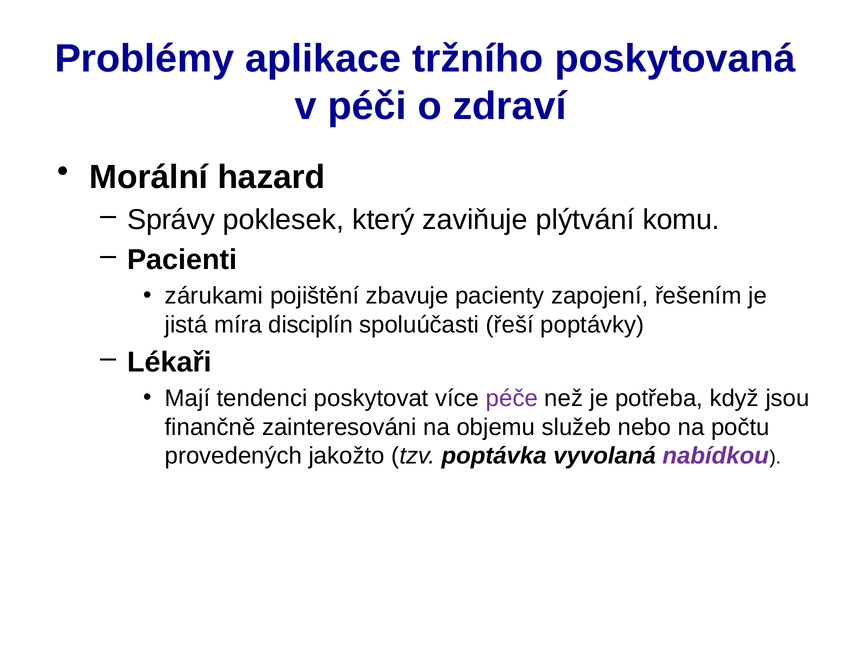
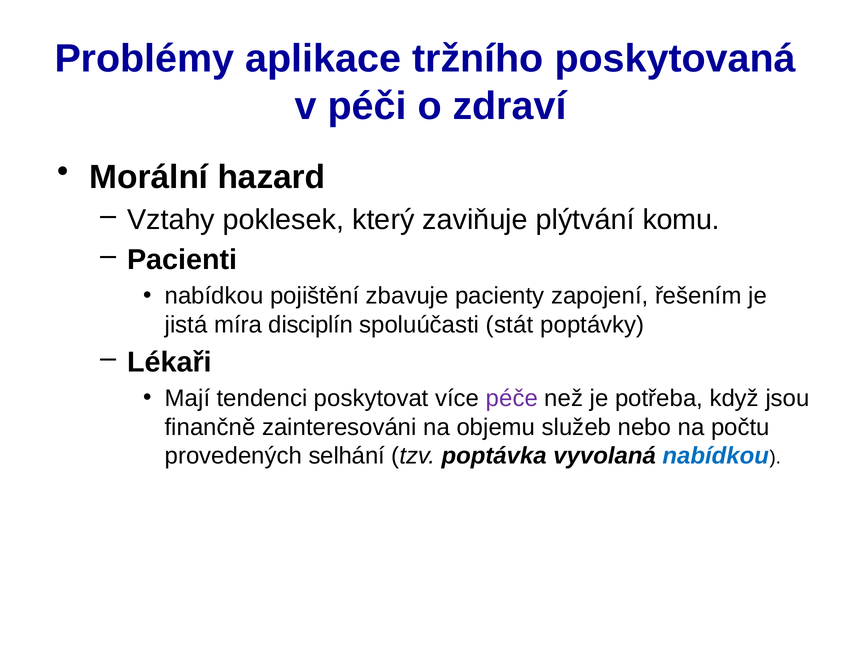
Správy: Správy -> Vztahy
zárukami at (214, 296): zárukami -> nabídkou
řeší: řeší -> stát
jakožto: jakožto -> selhání
nabídkou at (716, 456) colour: purple -> blue
